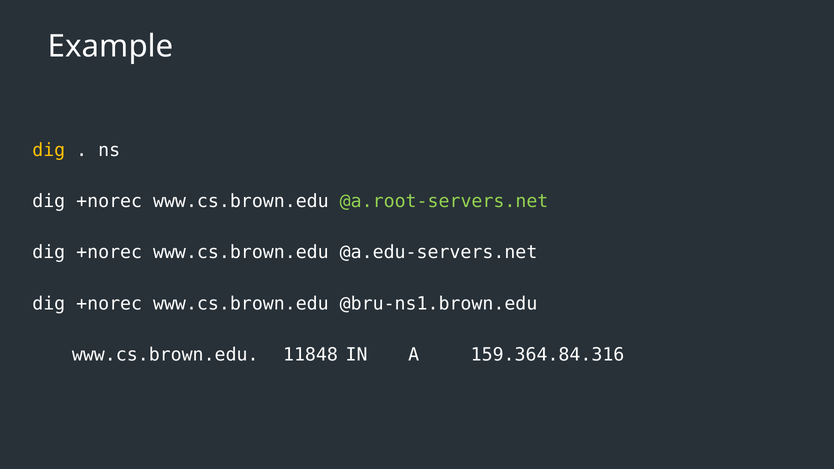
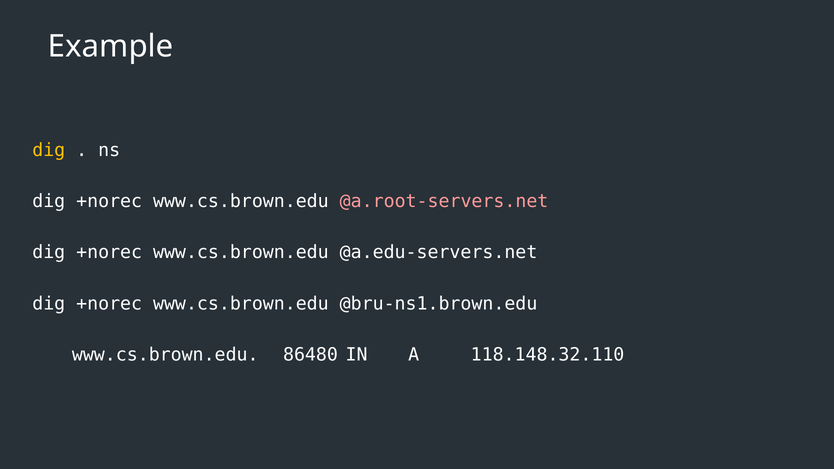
@a.root-servers.net colour: light green -> pink
11848: 11848 -> 86480
159.364.84.316: 159.364.84.316 -> 118.148.32.110
